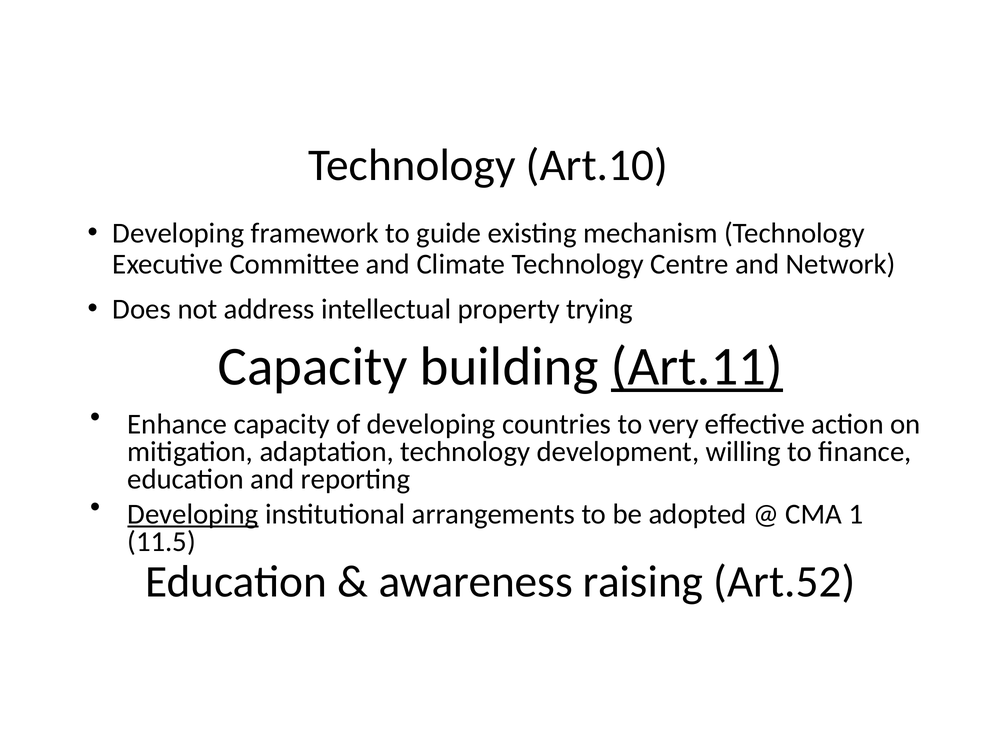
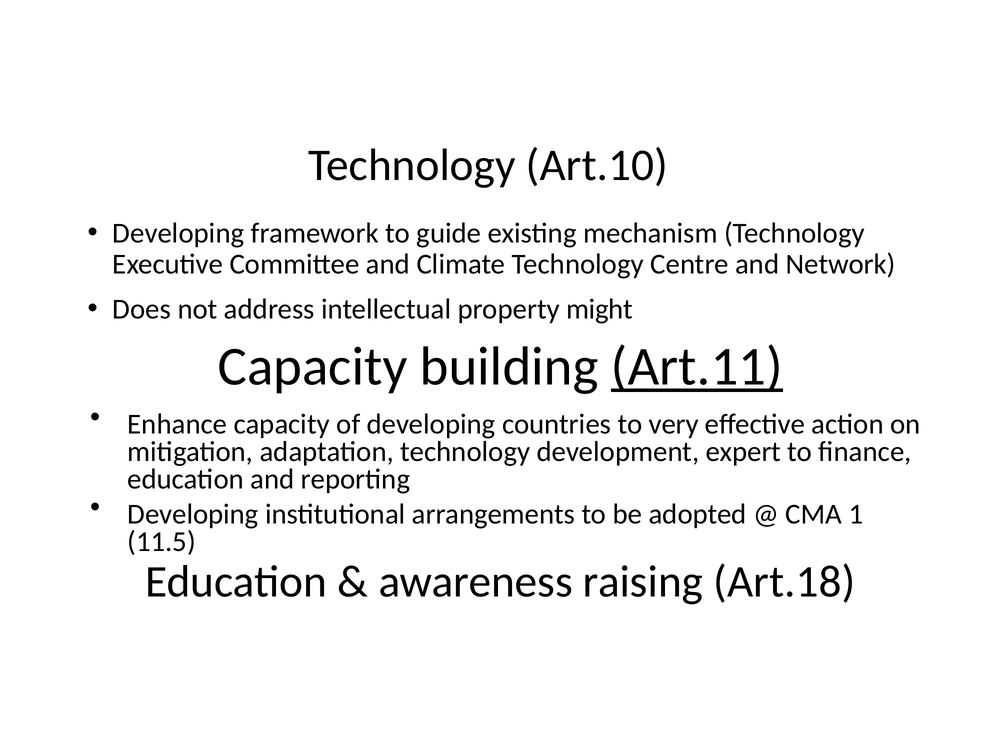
trying: trying -> might
willing: willing -> expert
Developing at (193, 514) underline: present -> none
Art.52: Art.52 -> Art.18
